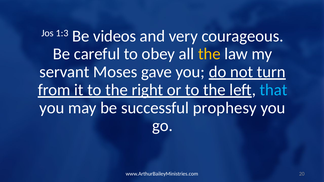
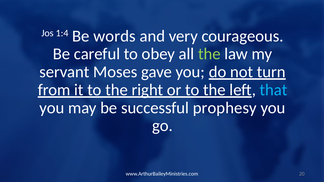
1:3: 1:3 -> 1:4
videos: videos -> words
the at (209, 54) colour: yellow -> light green
